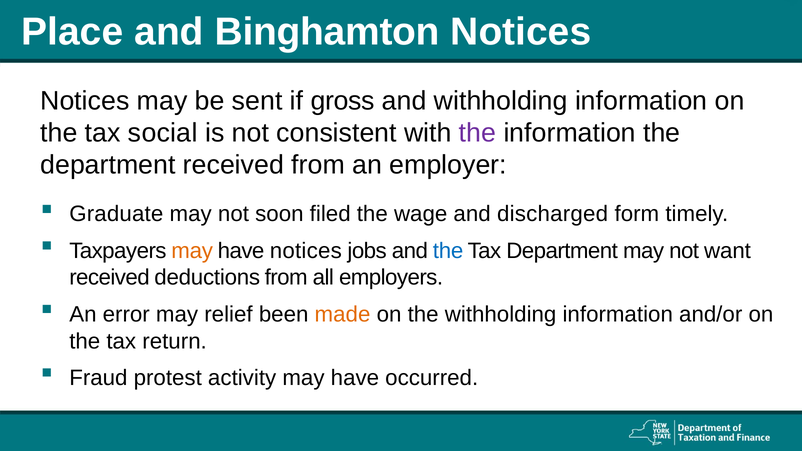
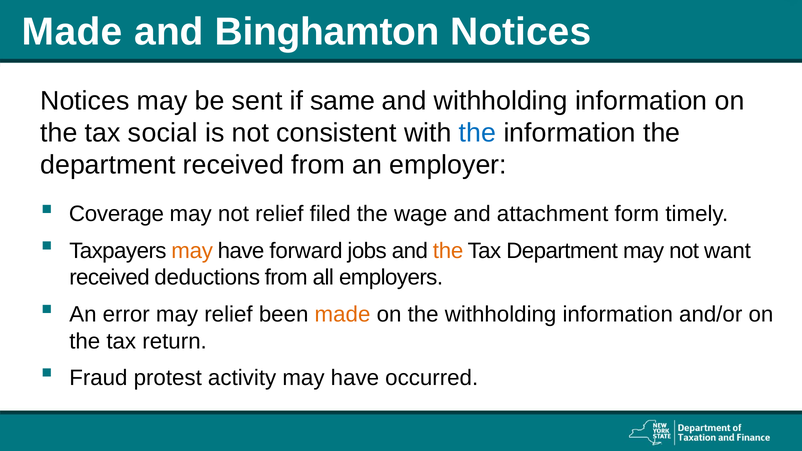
Place at (72, 32): Place -> Made
gross: gross -> same
the at (478, 133) colour: purple -> blue
Graduate: Graduate -> Coverage
not soon: soon -> relief
discharged: discharged -> attachment
have notices: notices -> forward
the at (448, 251) colour: blue -> orange
